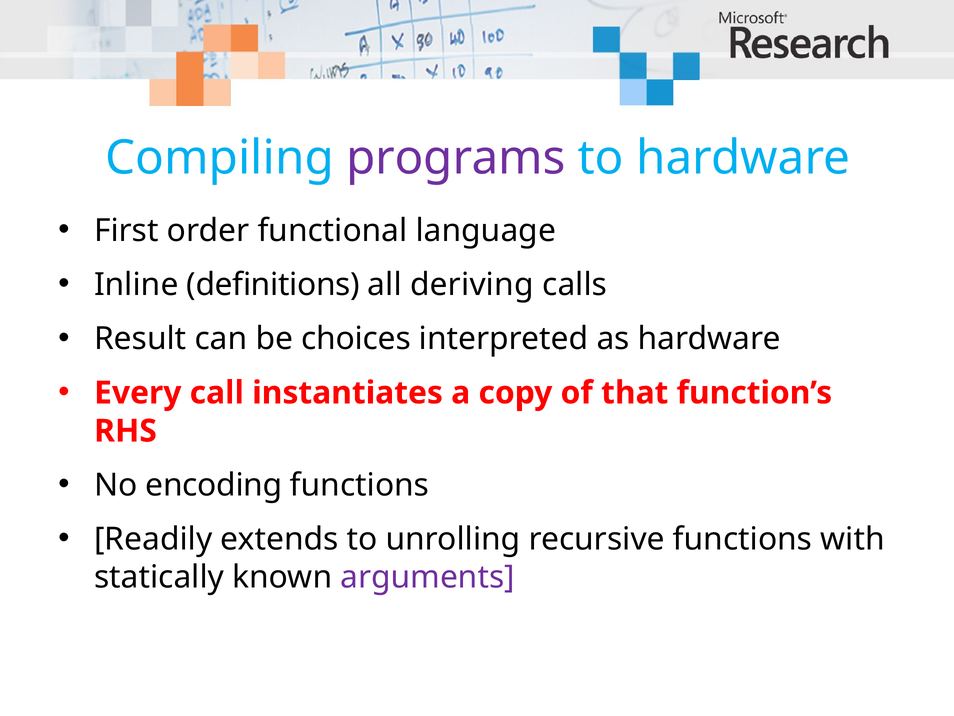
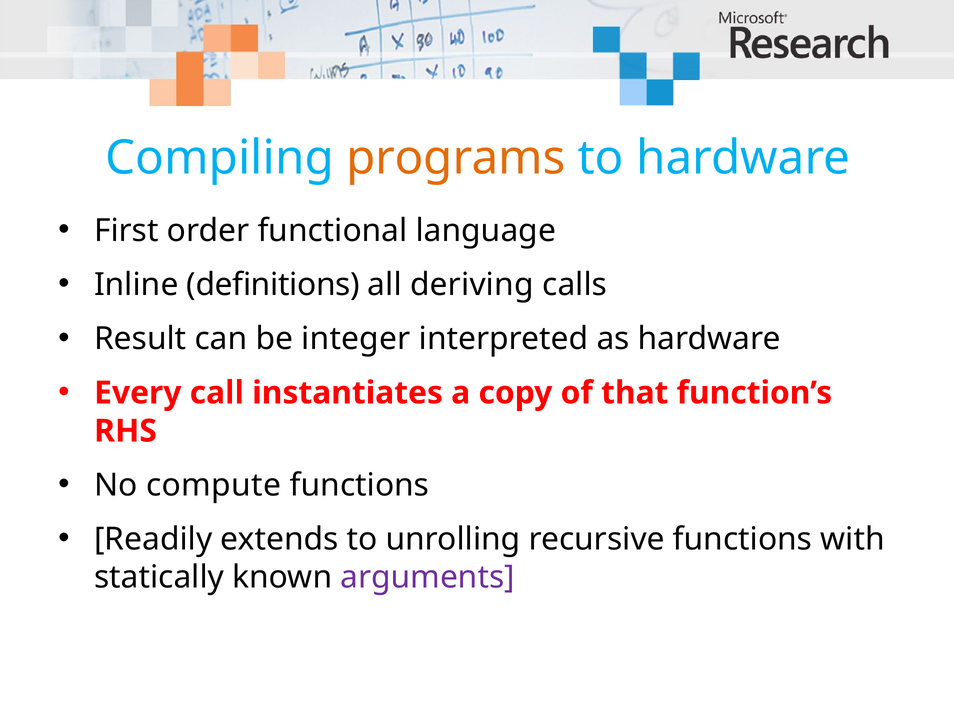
programs colour: purple -> orange
choices: choices -> integer
encoding: encoding -> compute
